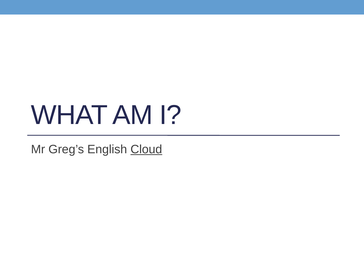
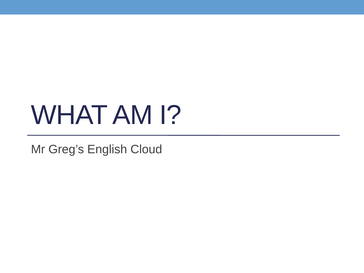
Cloud underline: present -> none
